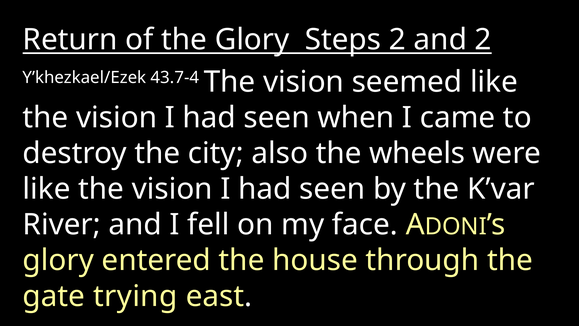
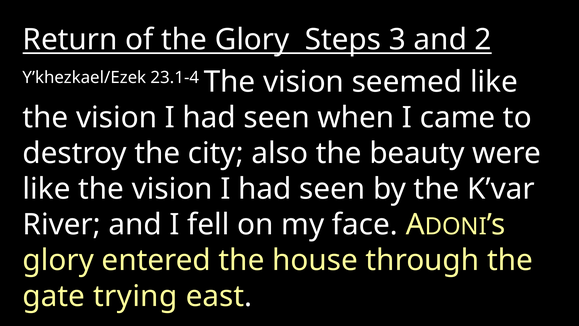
Steps 2: 2 -> 3
43.7-4: 43.7-4 -> 23.1-4
wheels: wheels -> beauty
